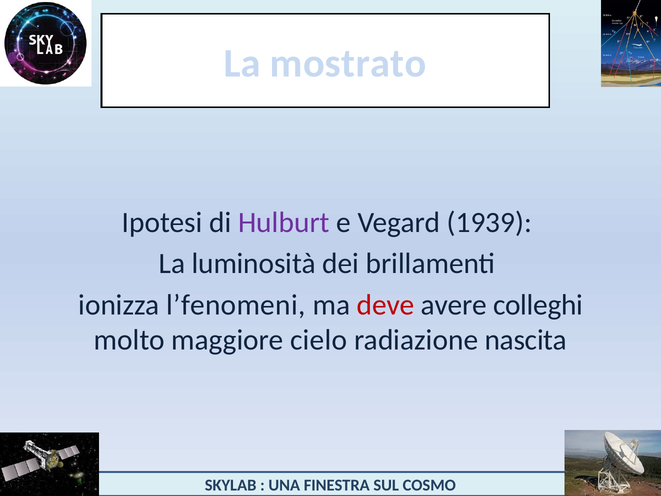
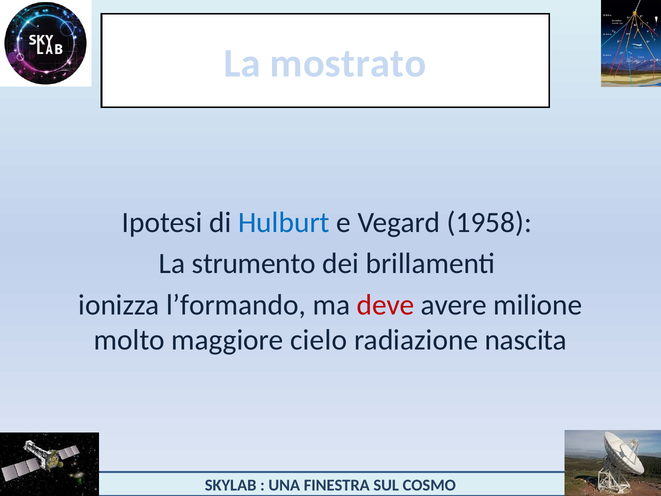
Hulburt colour: purple -> blue
1939: 1939 -> 1958
luminosità: luminosità -> strumento
l’fenomeni: l’fenomeni -> l’formando
colleghi: colleghi -> milione
